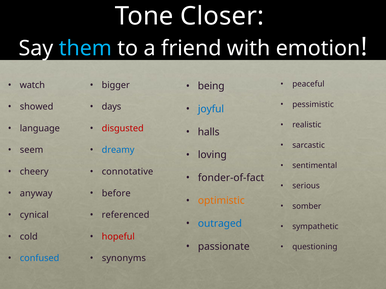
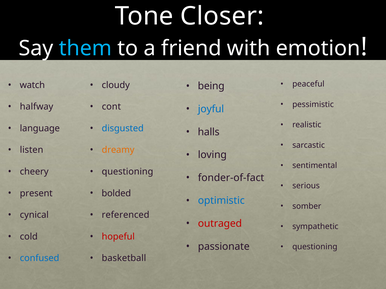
bigger: bigger -> cloudy
showed: showed -> halfway
days: days -> cont
disgusted colour: red -> blue
seem: seem -> listen
dreamy colour: blue -> orange
connotative at (127, 172): connotative -> questioning
anyway: anyway -> present
before: before -> bolded
optimistic colour: orange -> blue
outraged colour: blue -> red
synonyms: synonyms -> basketball
